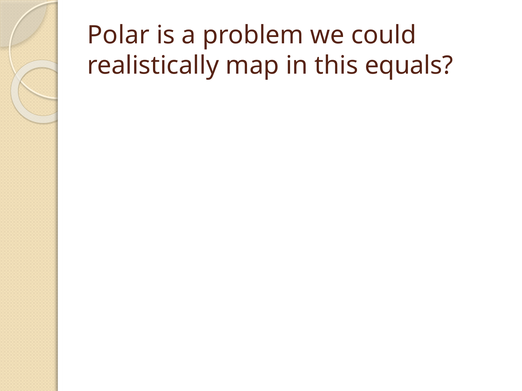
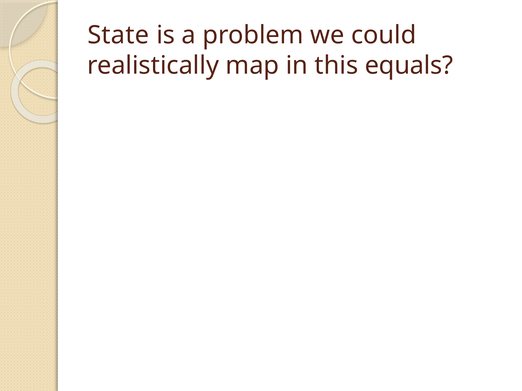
Polar: Polar -> State
